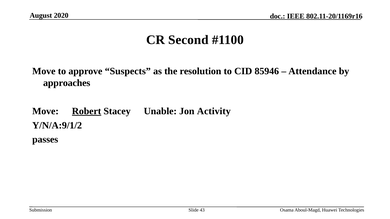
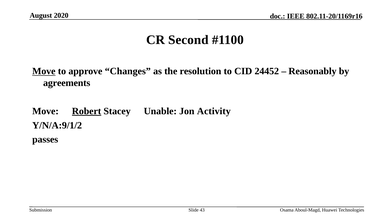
Move at (44, 71) underline: none -> present
Suspects: Suspects -> Changes
85946: 85946 -> 24452
Attendance: Attendance -> Reasonably
approaches: approaches -> agreements
